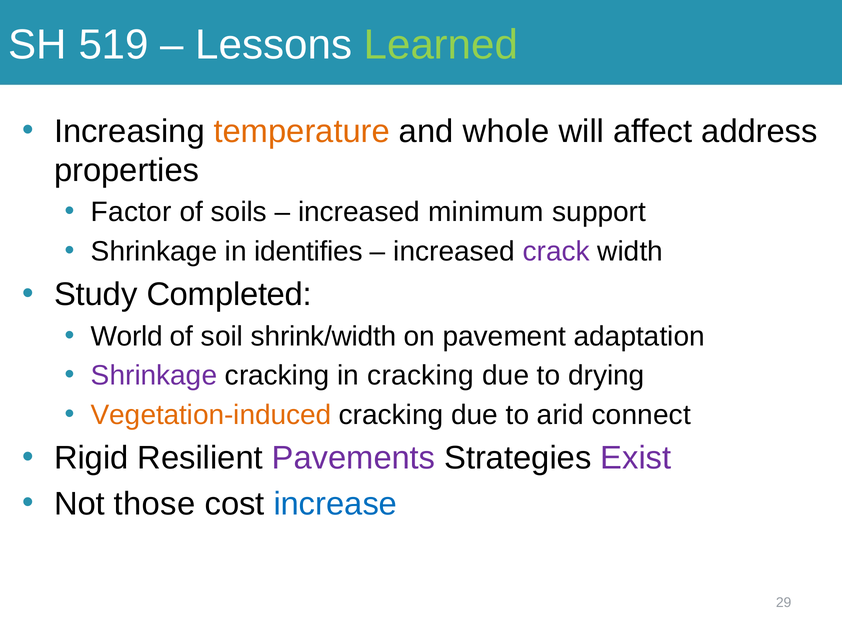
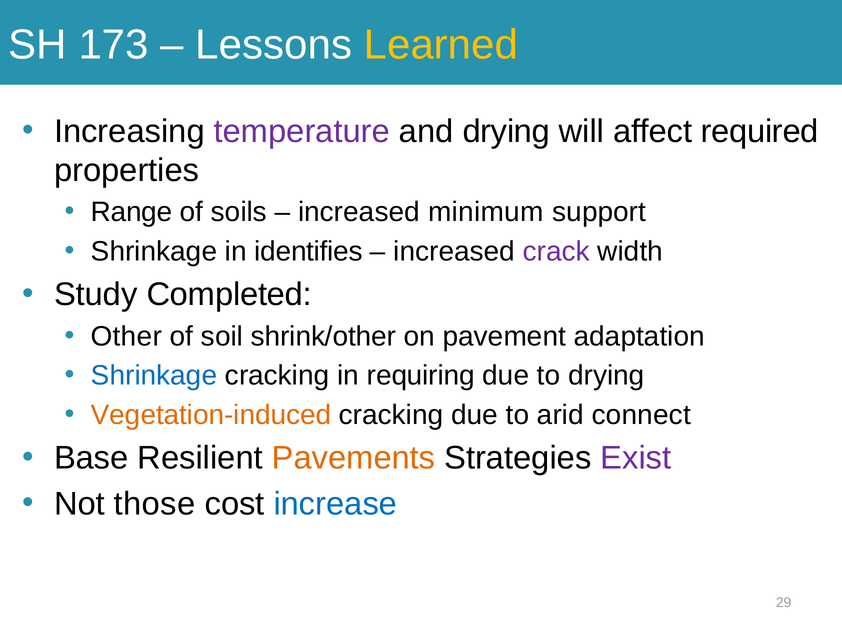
519: 519 -> 173
Learned colour: light green -> yellow
temperature colour: orange -> purple
and whole: whole -> drying
address: address -> required
Factor: Factor -> Range
World: World -> Other
shrink/width: shrink/width -> shrink/other
Shrinkage at (154, 376) colour: purple -> blue
in cracking: cracking -> requiring
Rigid: Rigid -> Base
Pavements colour: purple -> orange
